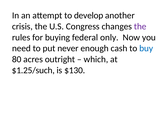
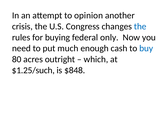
develop: develop -> opinion
the at (140, 26) colour: purple -> blue
never: never -> much
$130: $130 -> $848
